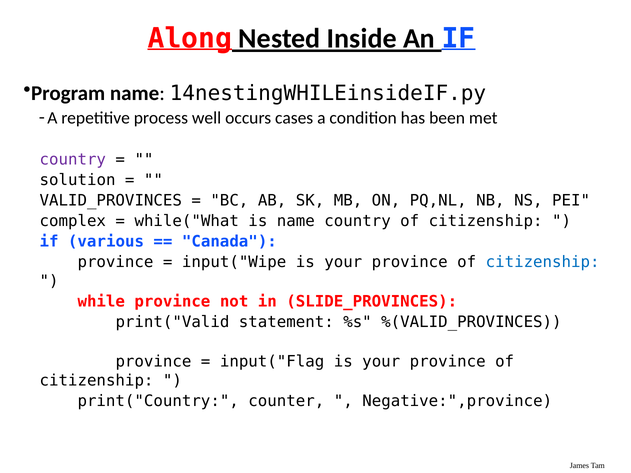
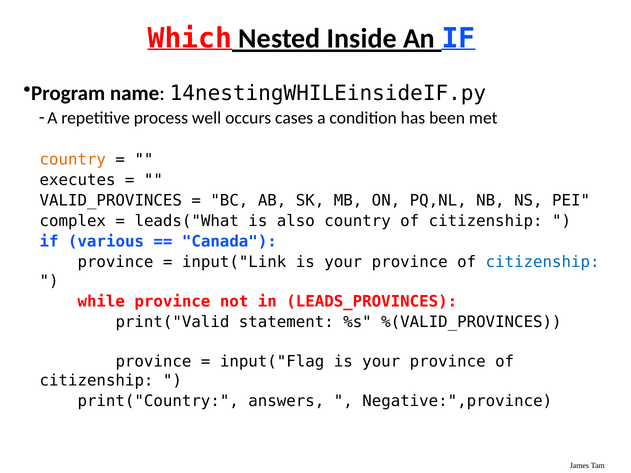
Along: Along -> Which
country at (73, 160) colour: purple -> orange
solution: solution -> executes
while("What: while("What -> leads("What
is name: name -> also
input("Wipe: input("Wipe -> input("Link
SLIDE_PROVINCES: SLIDE_PROVINCES -> LEADS_PROVINCES
counter: counter -> answers
